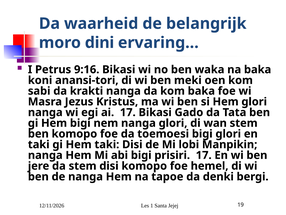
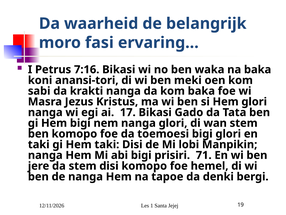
dini: dini -> fasi
9:16: 9:16 -> 7:16
prisiri 17: 17 -> 71
